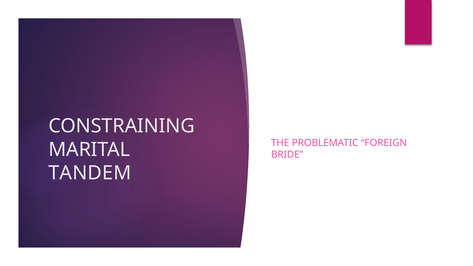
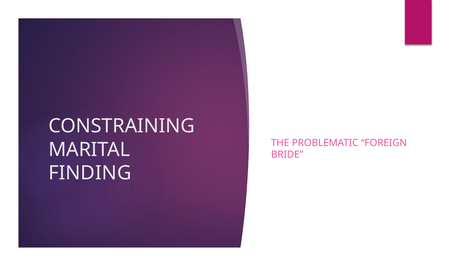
TANDEM: TANDEM -> FINDING
